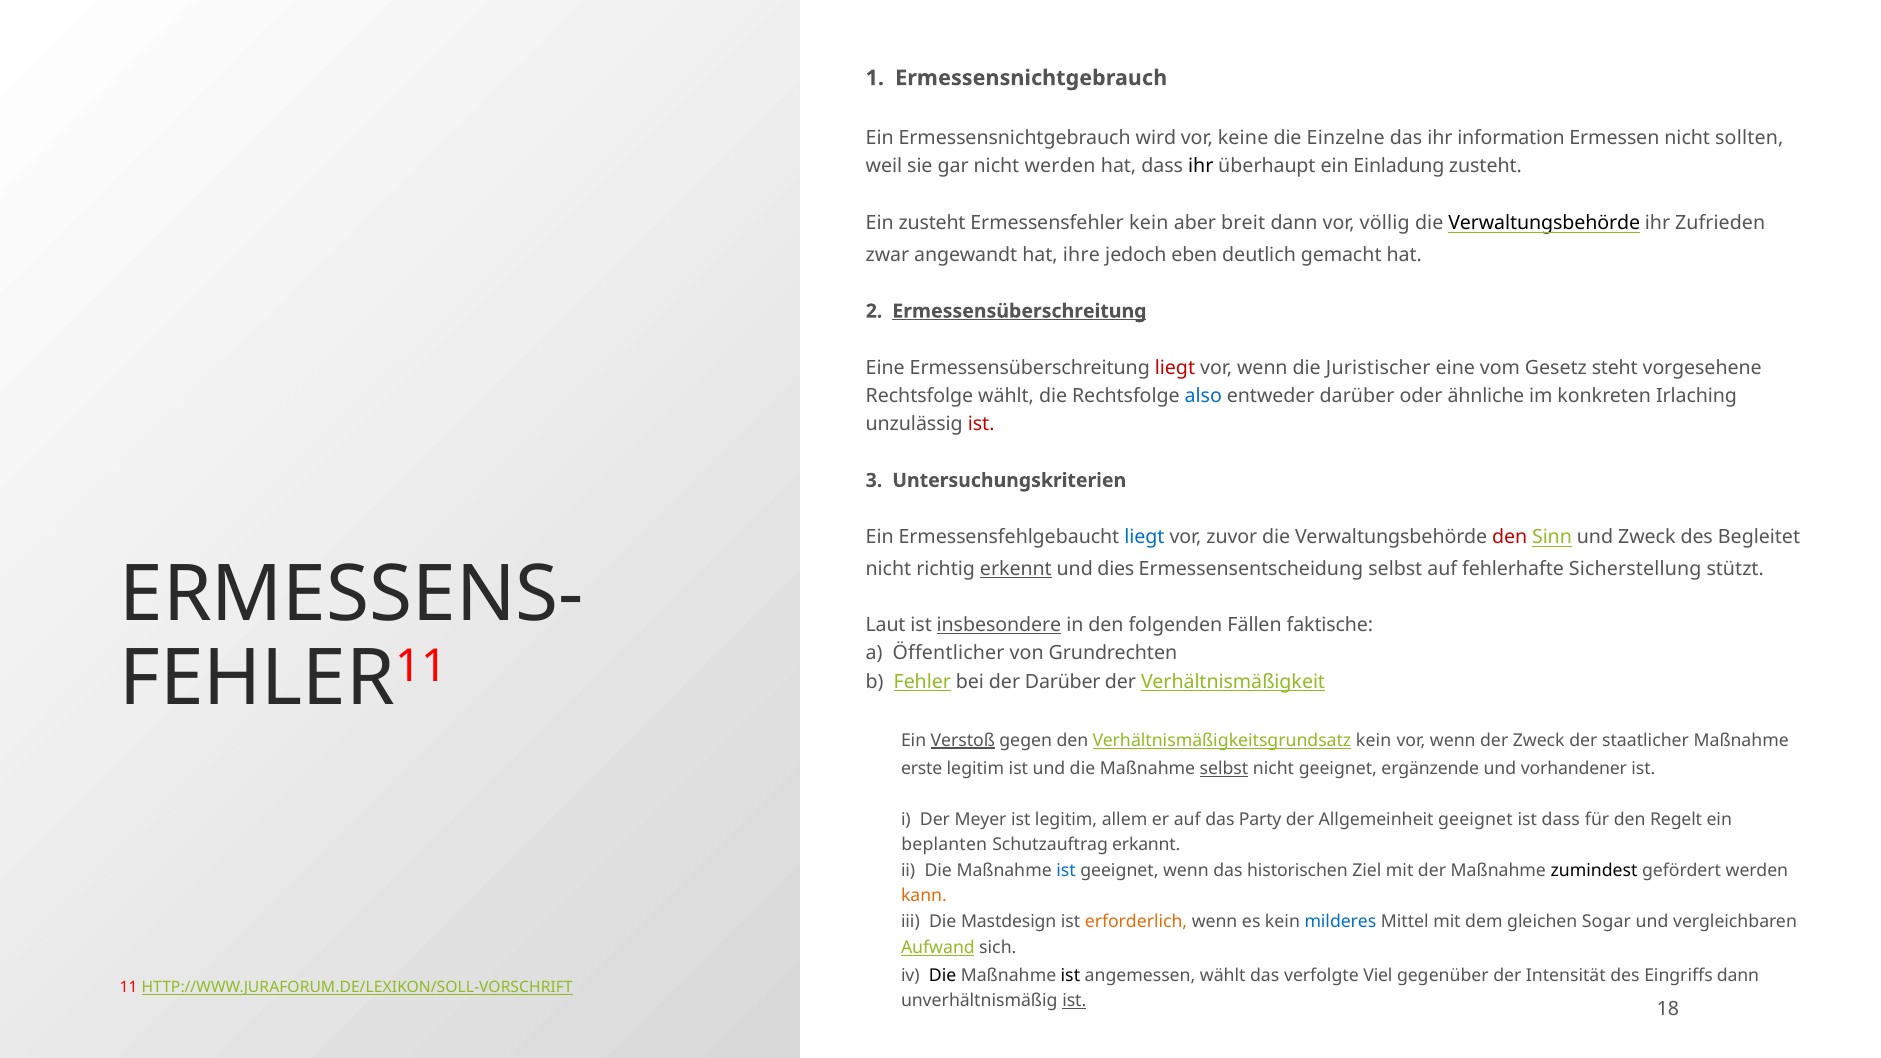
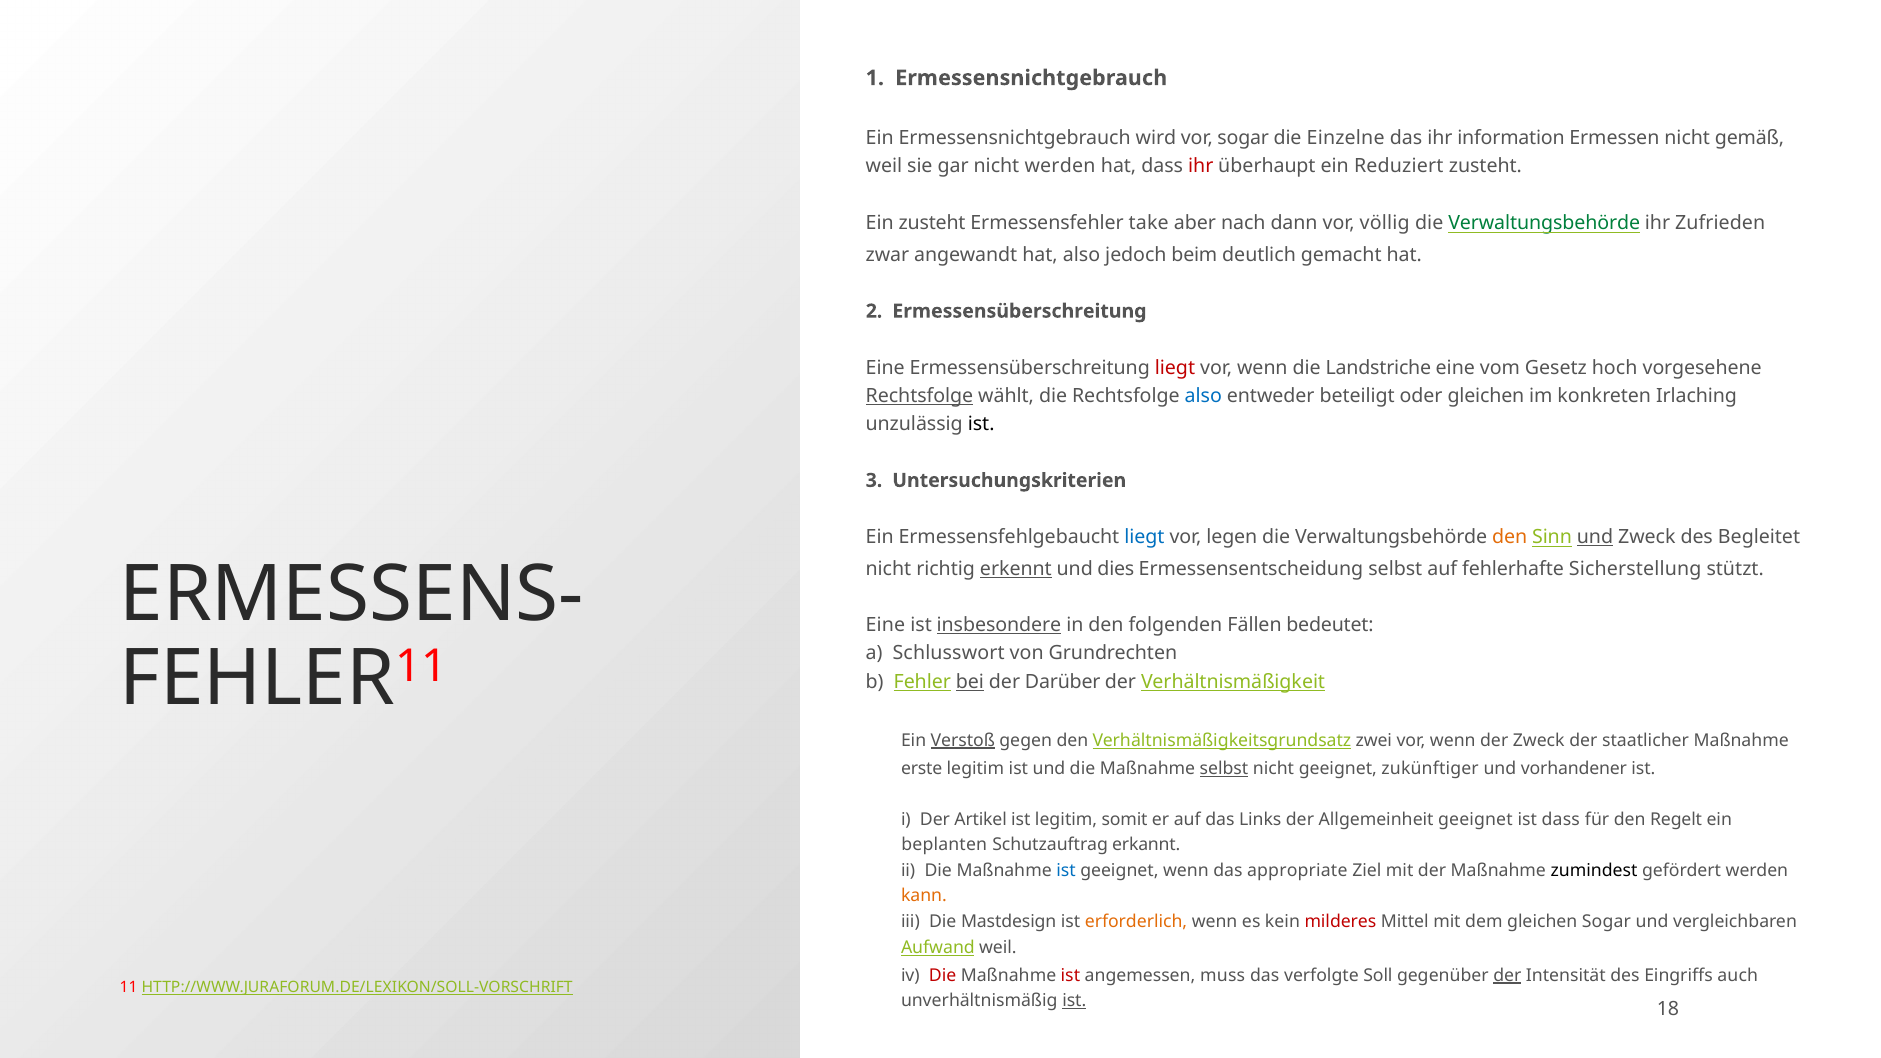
vor keine: keine -> sogar
sollten: sollten -> gemäß
ihr at (1201, 167) colour: black -> red
Einladung: Einladung -> Reduziert
Ermessensfehler kein: kein -> take
breit: breit -> nach
Verwaltungsbehörde at (1544, 224) colour: black -> green
hat ihre: ihre -> also
eben: eben -> beim
Ermessensüberschreitung at (1019, 311) underline: present -> none
Juristischer: Juristischer -> Landstriche
steht: steht -> hoch
Rechtsfolge at (919, 396) underline: none -> present
entweder darüber: darüber -> beteiligt
oder ähnliche: ähnliche -> gleichen
ist at (981, 424) colour: red -> black
zuvor: zuvor -> legen
den at (1510, 538) colour: red -> orange
und at (1595, 538) underline: none -> present
Laut at (886, 625): Laut -> Eine
faktische: faktische -> bedeutet
Öffentlicher: Öffentlicher -> Schlusswort
bei underline: none -> present
Verhältnismäßigkeitsgrundsatz kein: kein -> zwei
ergänzende: ergänzende -> zukünftiger
Meyer: Meyer -> Artikel
allem: allem -> somit
Party: Party -> Links
historischen: historischen -> appropriate
milderes colour: blue -> red
Aufwand sich: sich -> weil
Die at (943, 976) colour: black -> red
ist at (1070, 976) colour: black -> red
angemessen wählt: wählt -> muss
Viel: Viel -> Soll
der at (1507, 976) underline: none -> present
Eingriffs dann: dann -> auch
